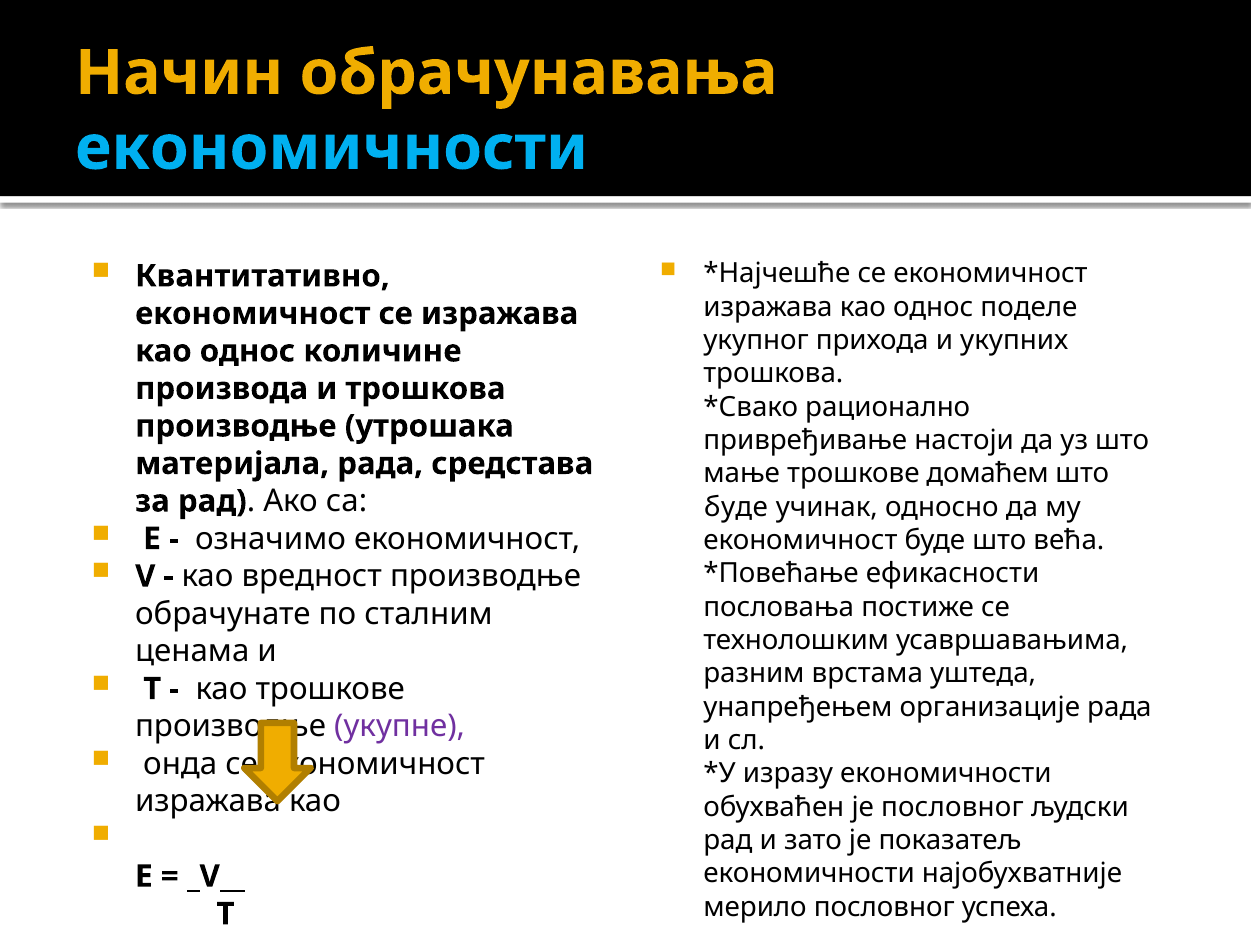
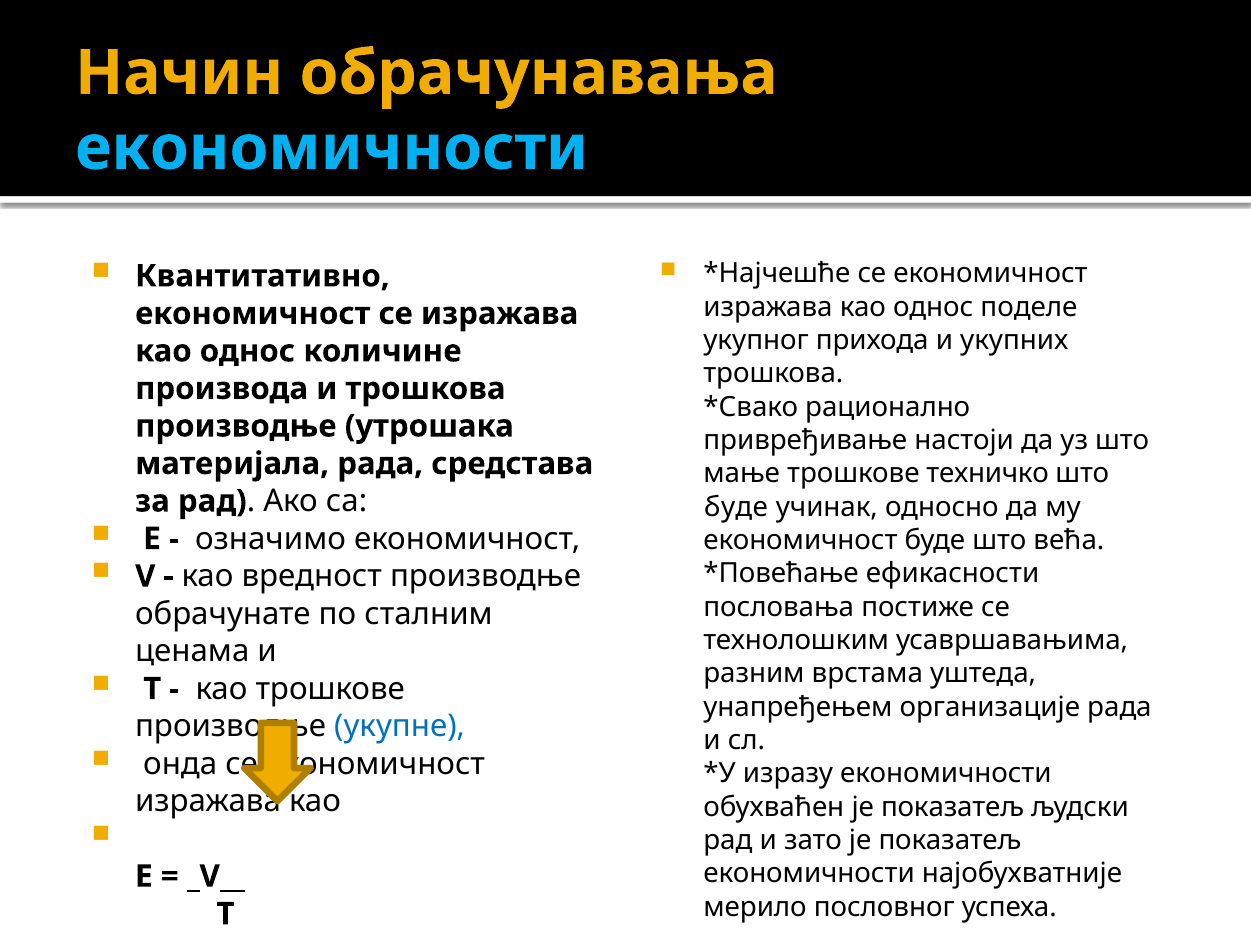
домаћем: домаћем -> техничко
укупне colour: purple -> blue
обухваћен је пословног: пословног -> показатељ
